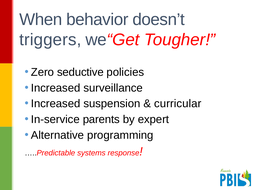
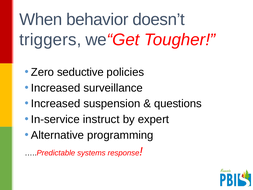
curricular: curricular -> questions
parents: parents -> instruct
